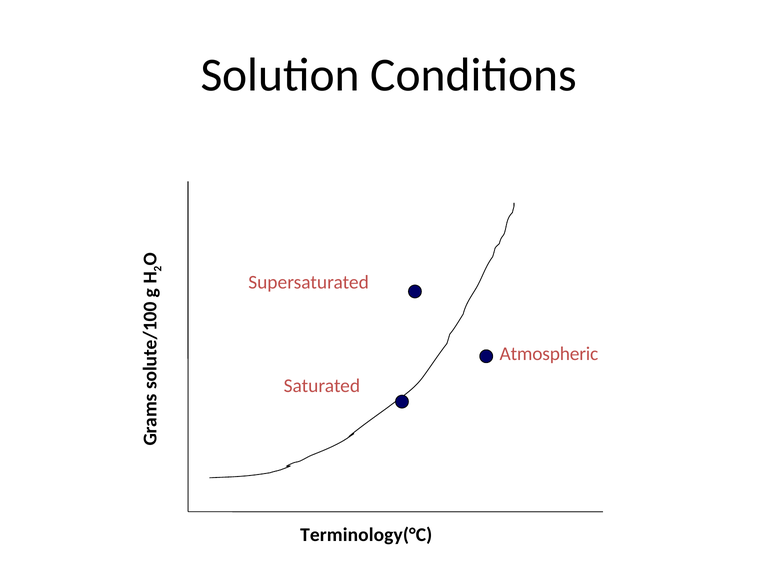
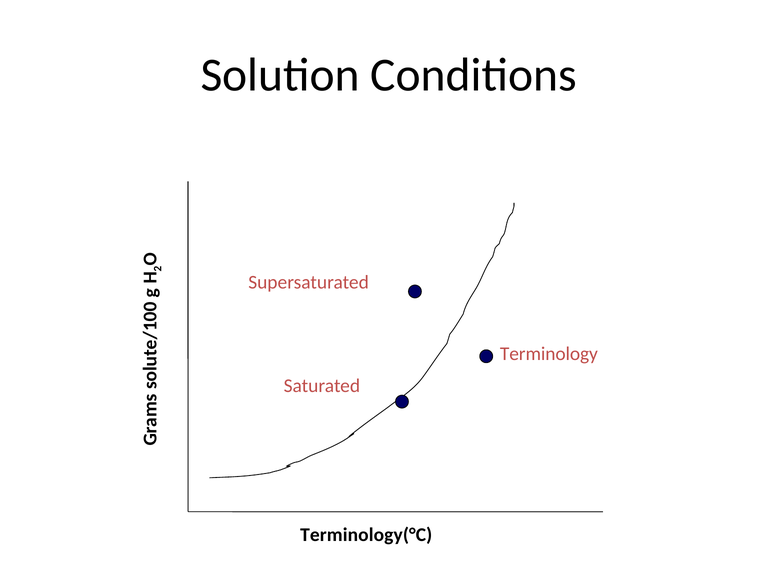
Atmospheric: Atmospheric -> Terminology
